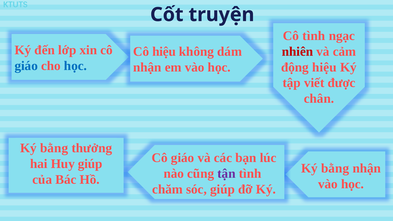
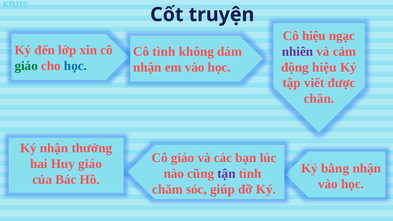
Cô tình: tình -> hiệu
nhiên colour: red -> purple
Cô hiệu: hiệu -> tình
giáo at (26, 66) colour: blue -> green
bằng at (54, 148): bằng -> nhận
Huy giúp: giúp -> giáo
